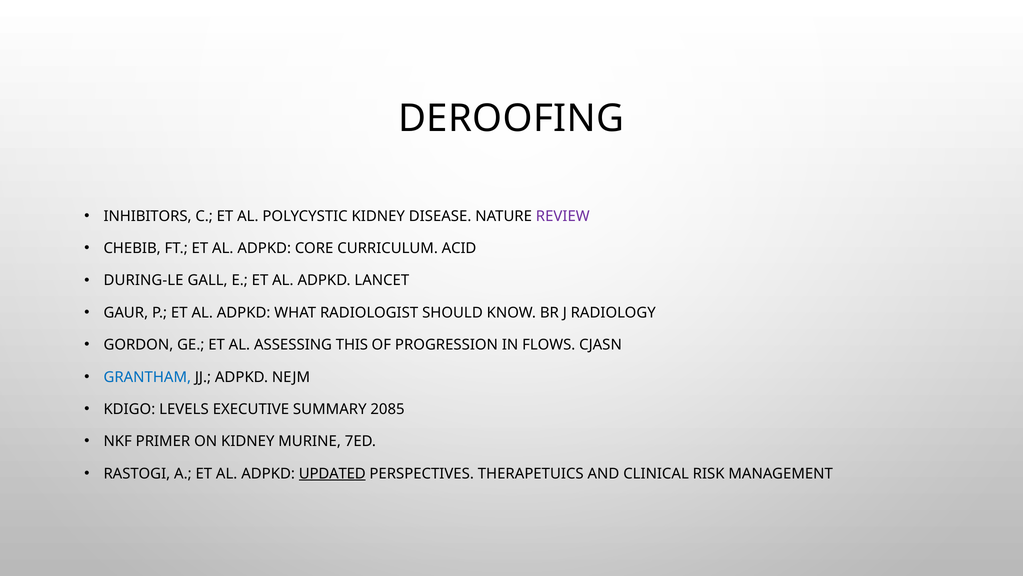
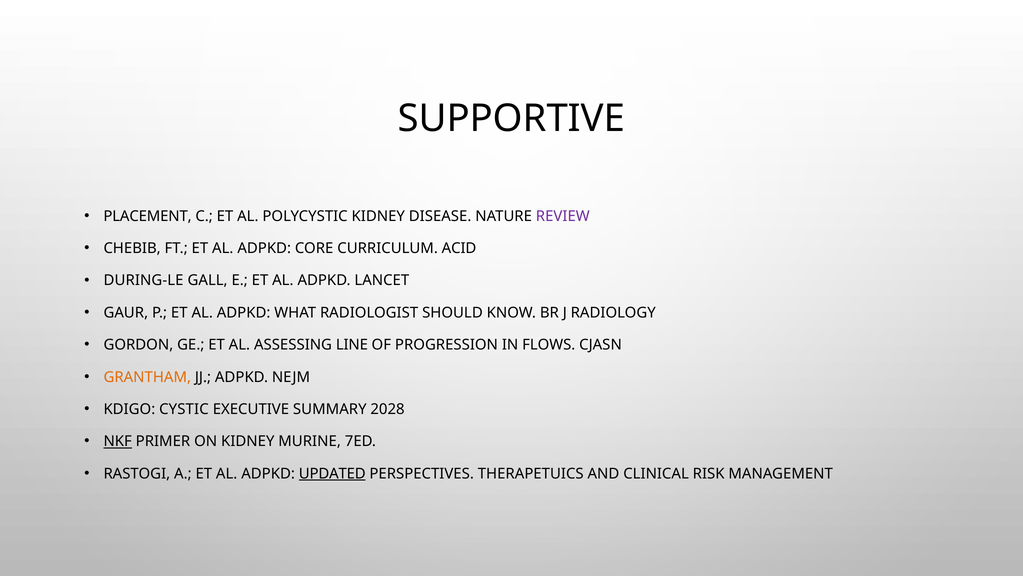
DEROOFING: DEROOFING -> SUPPORTIVE
INHIBITORS: INHIBITORS -> PLACEMENT
THIS: THIS -> LINE
GRANTHAM colour: blue -> orange
LEVELS: LEVELS -> CYSTIC
2085: 2085 -> 2028
NKF underline: none -> present
